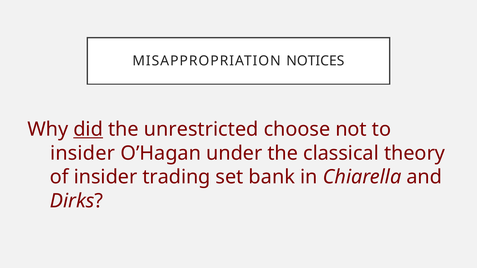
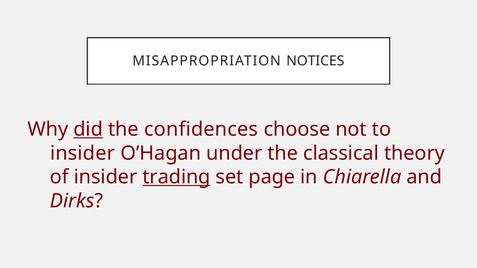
unrestricted: unrestricted -> confidences
trading underline: none -> present
bank: bank -> page
